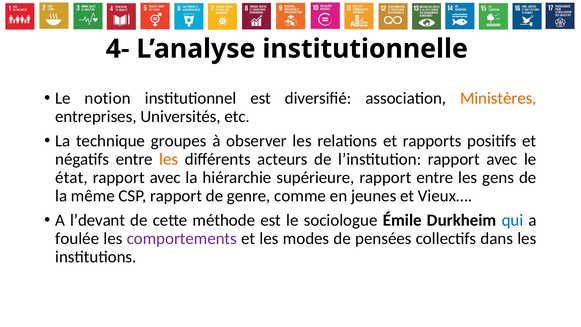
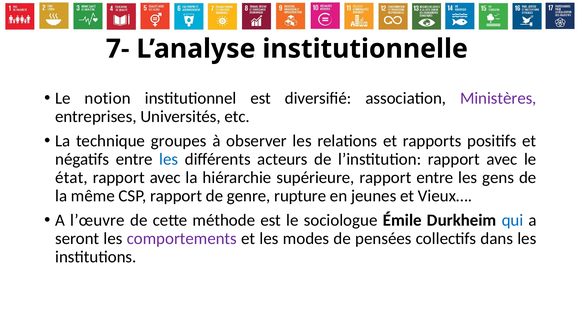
4-: 4- -> 7-
Ministères colour: orange -> purple
les at (169, 159) colour: orange -> blue
comme: comme -> rupture
l’devant: l’devant -> l’œuvre
foulée: foulée -> seront
